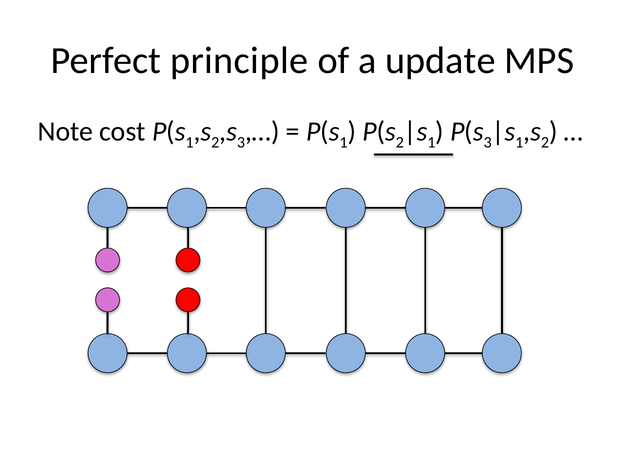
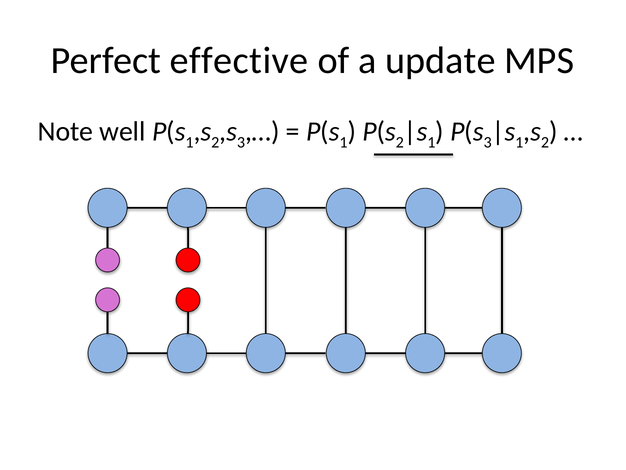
principle: principle -> effective
cost: cost -> well
